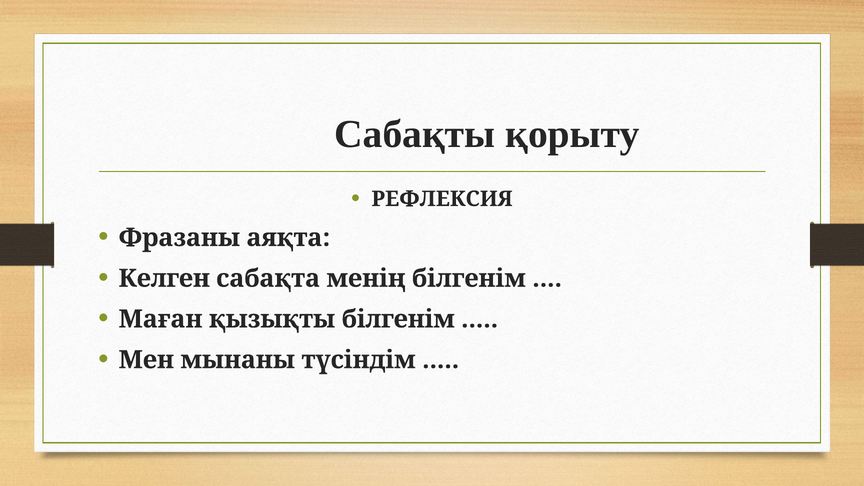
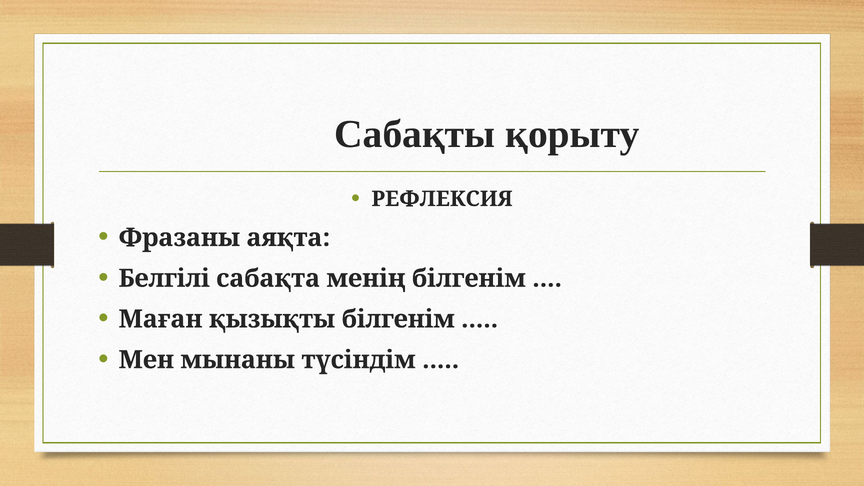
Келген: Келген -> Белгілі
